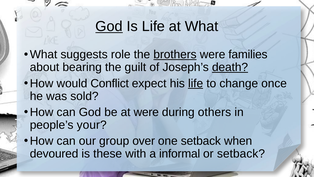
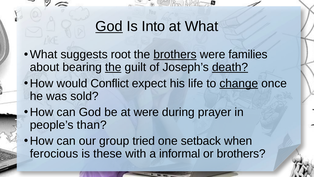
Is Life: Life -> Into
role: role -> root
the at (113, 67) underline: none -> present
life at (196, 83) underline: present -> none
change underline: none -> present
others: others -> prayer
your: your -> than
over: over -> tried
devoured: devoured -> ferocious
or setback: setback -> brothers
